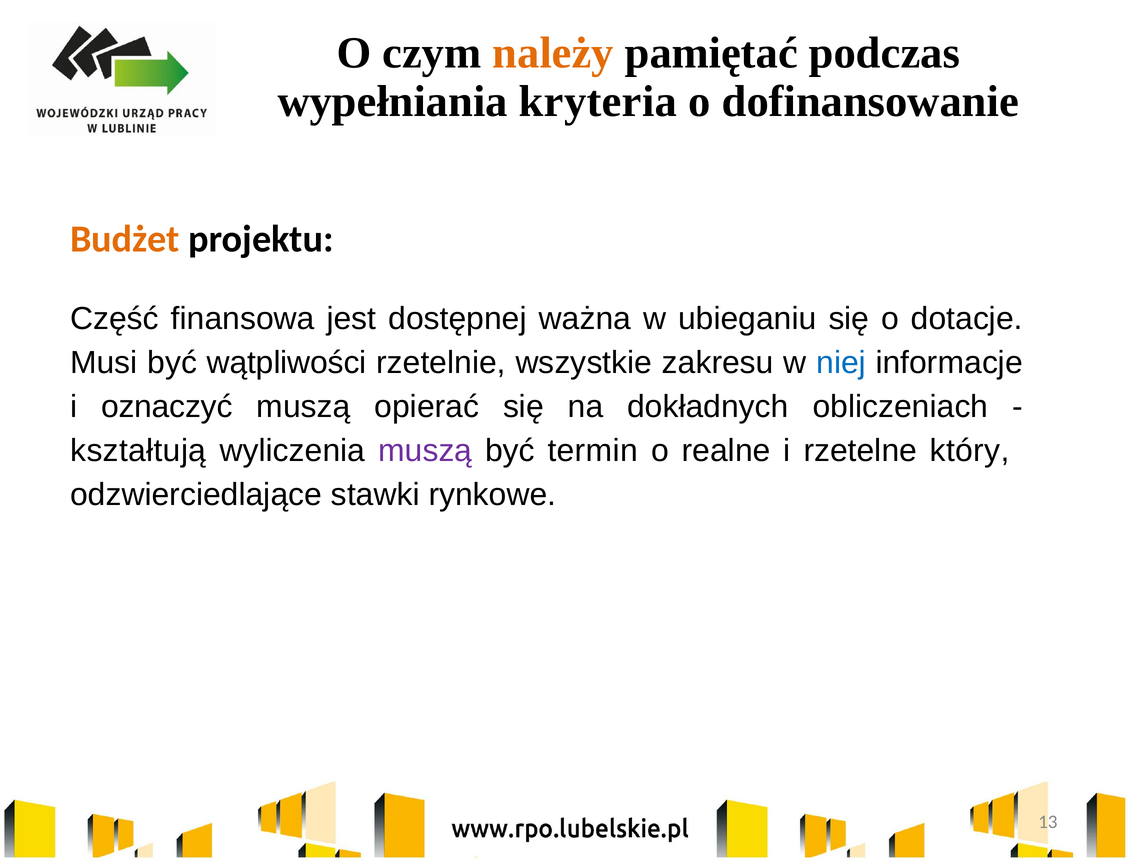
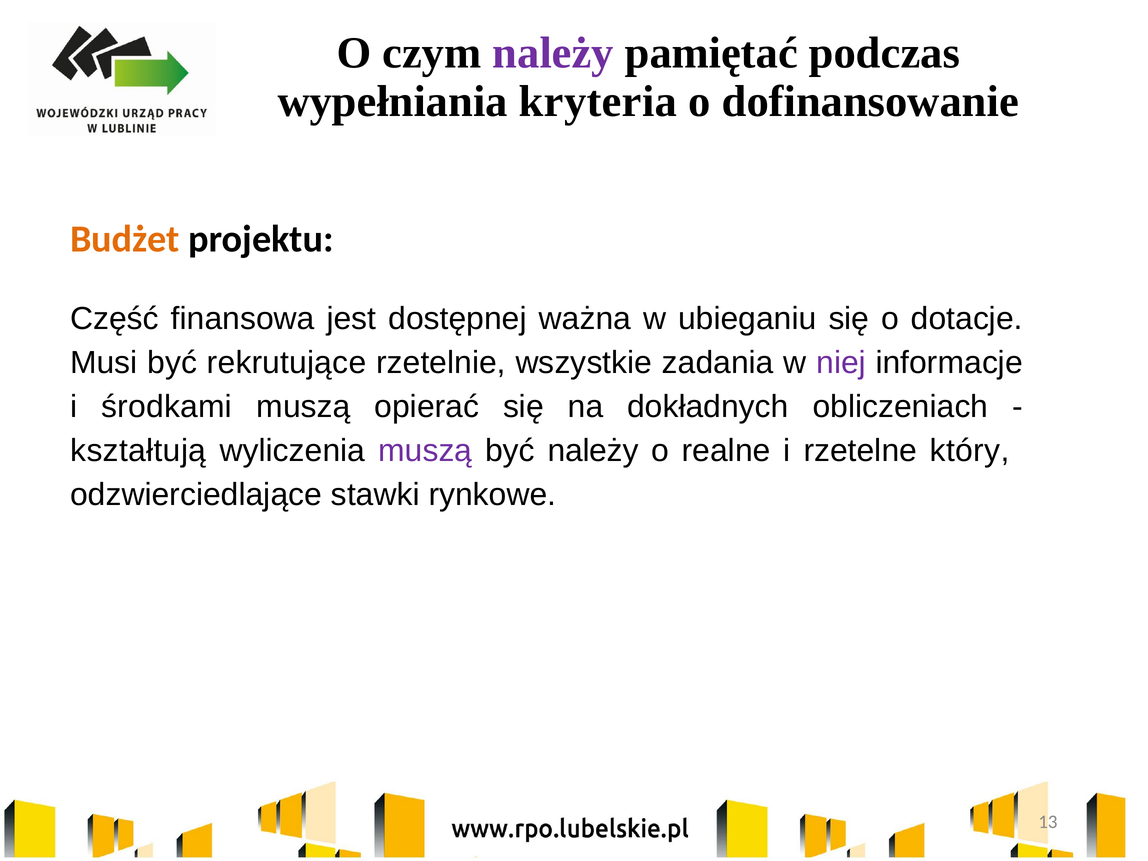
należy at (553, 53) colour: orange -> purple
wątpliwości: wątpliwości -> rekrutujące
zakresu: zakresu -> zadania
niej colour: blue -> purple
oznaczyć: oznaczyć -> środkami
być termin: termin -> należy
